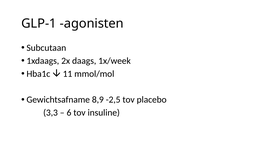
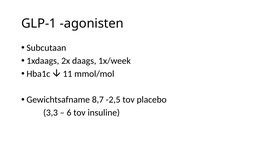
8,9: 8,9 -> 8,7
